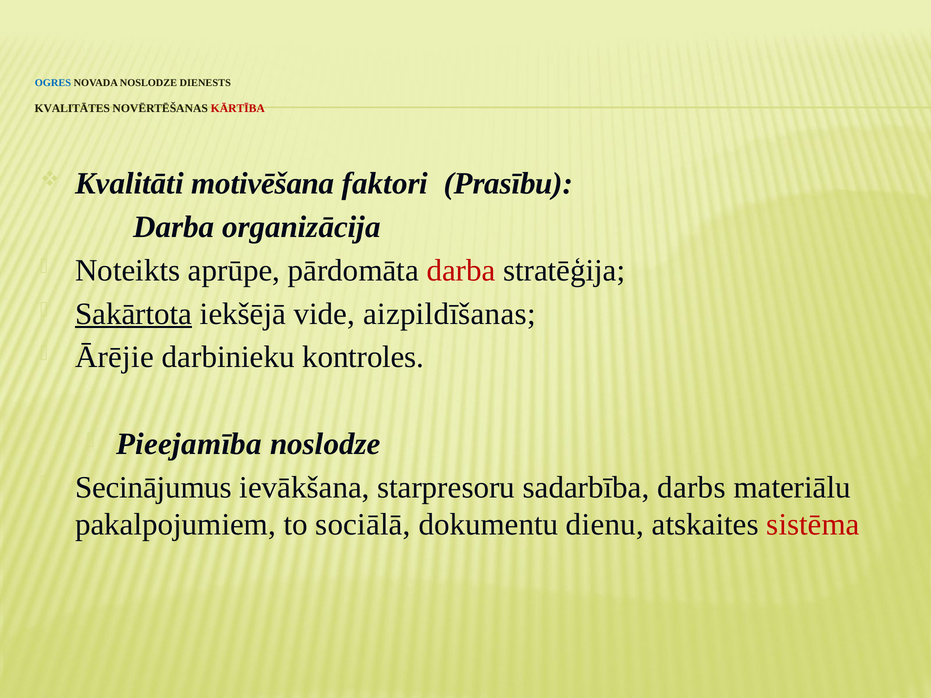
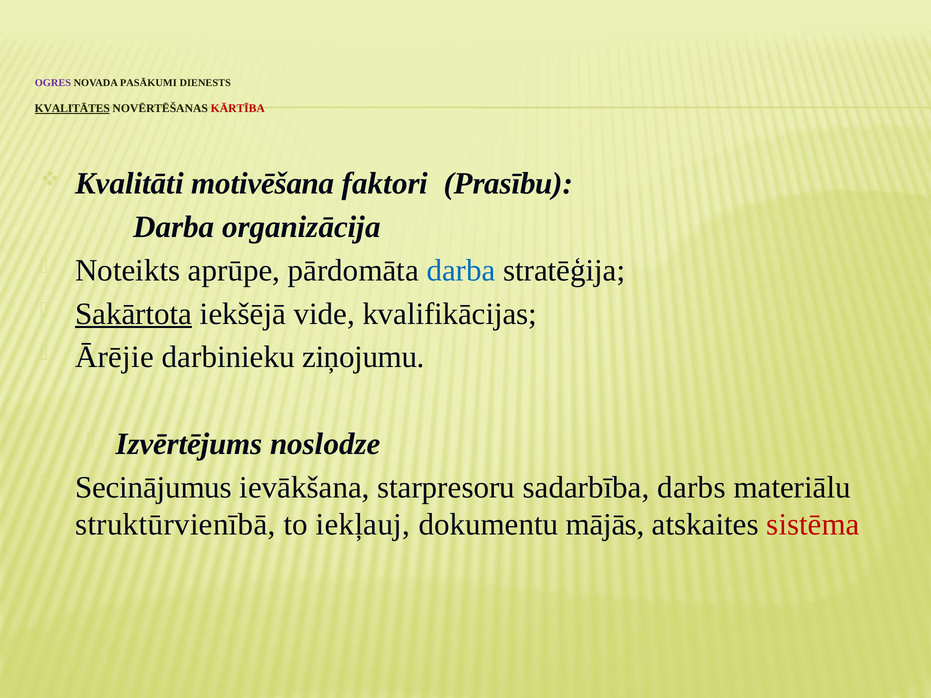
OGRES colour: blue -> purple
NOVADA NOSLODZE: NOSLODZE -> PASĀKUMI
KVALITĀTES underline: none -> present
darba at (461, 270) colour: red -> blue
aizpildīšanas: aizpildīšanas -> kvalifikācijas
kontroles: kontroles -> ziņojumu
Pieejamība: Pieejamība -> Izvērtējums
pakalpojumiem: pakalpojumiem -> struktūrvienībā
sociālā: sociālā -> iekļauj
dienu: dienu -> mājās
